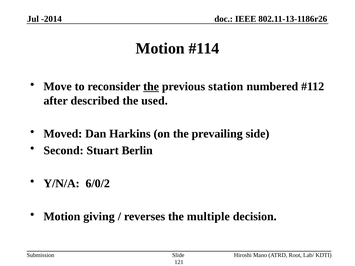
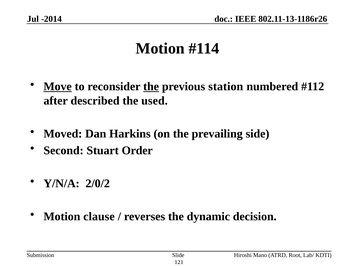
Move underline: none -> present
Berlin: Berlin -> Order
6/0/2: 6/0/2 -> 2/0/2
giving: giving -> clause
multiple: multiple -> dynamic
